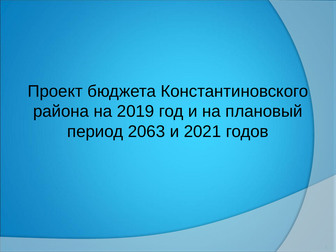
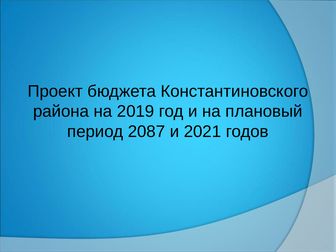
2063: 2063 -> 2087
